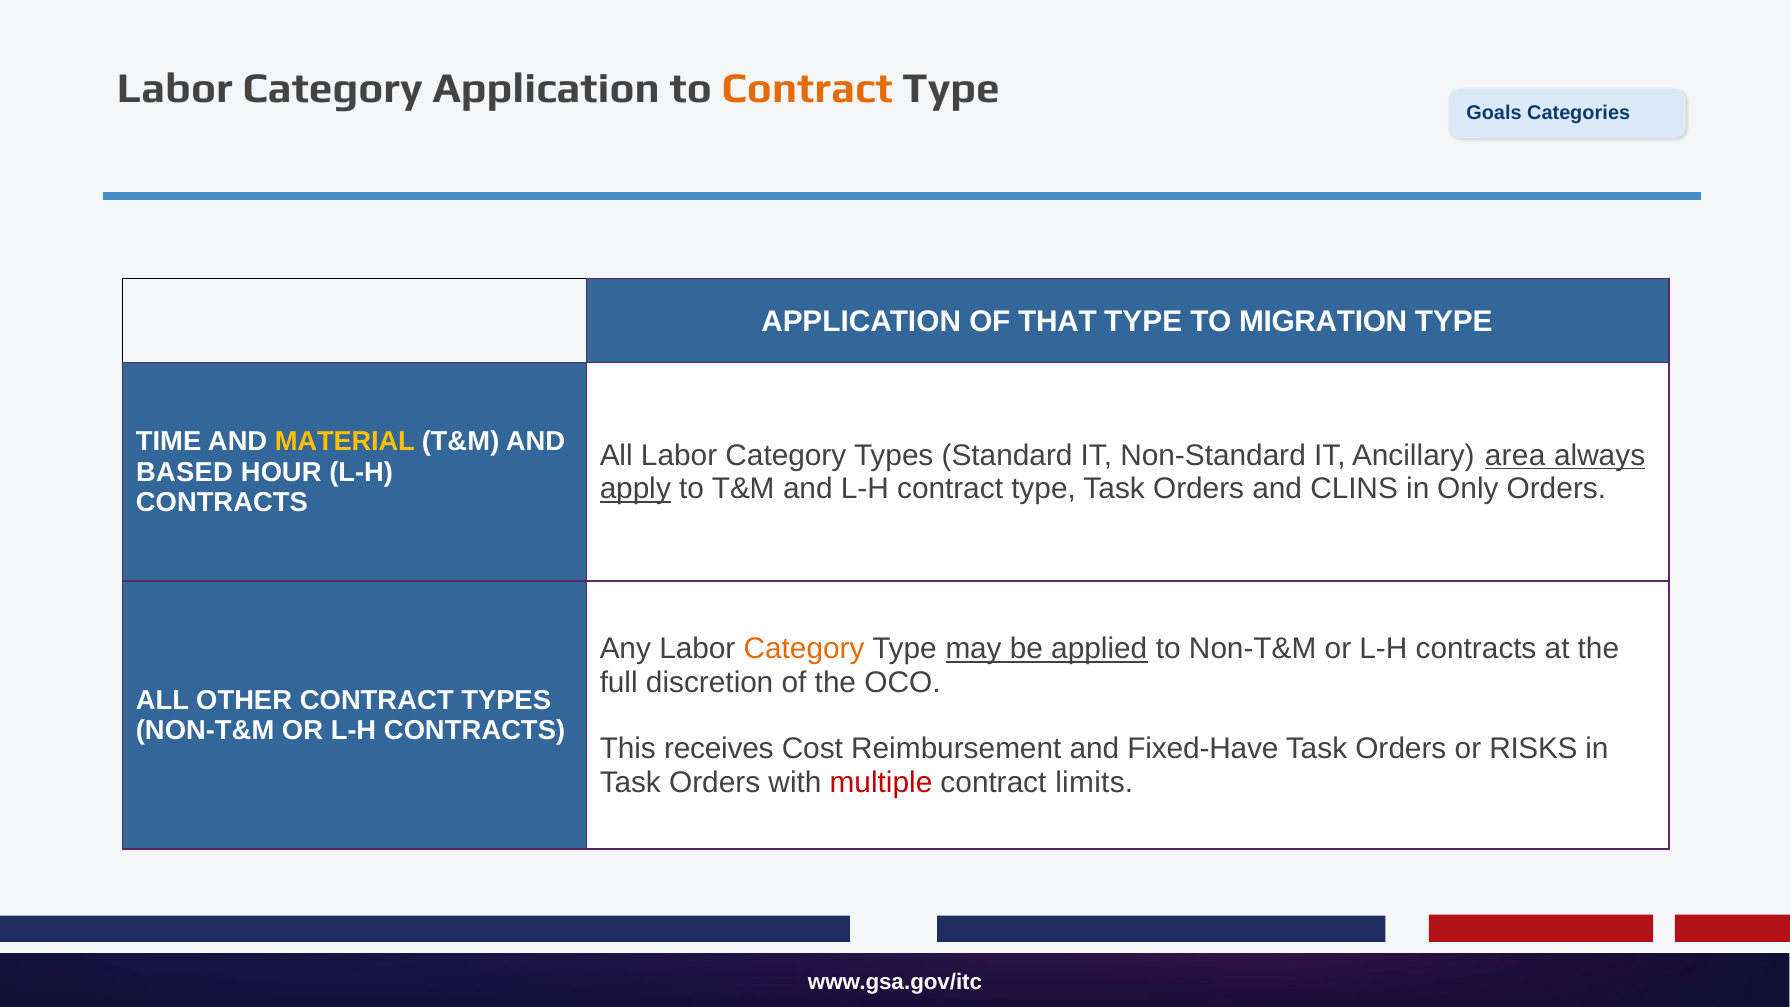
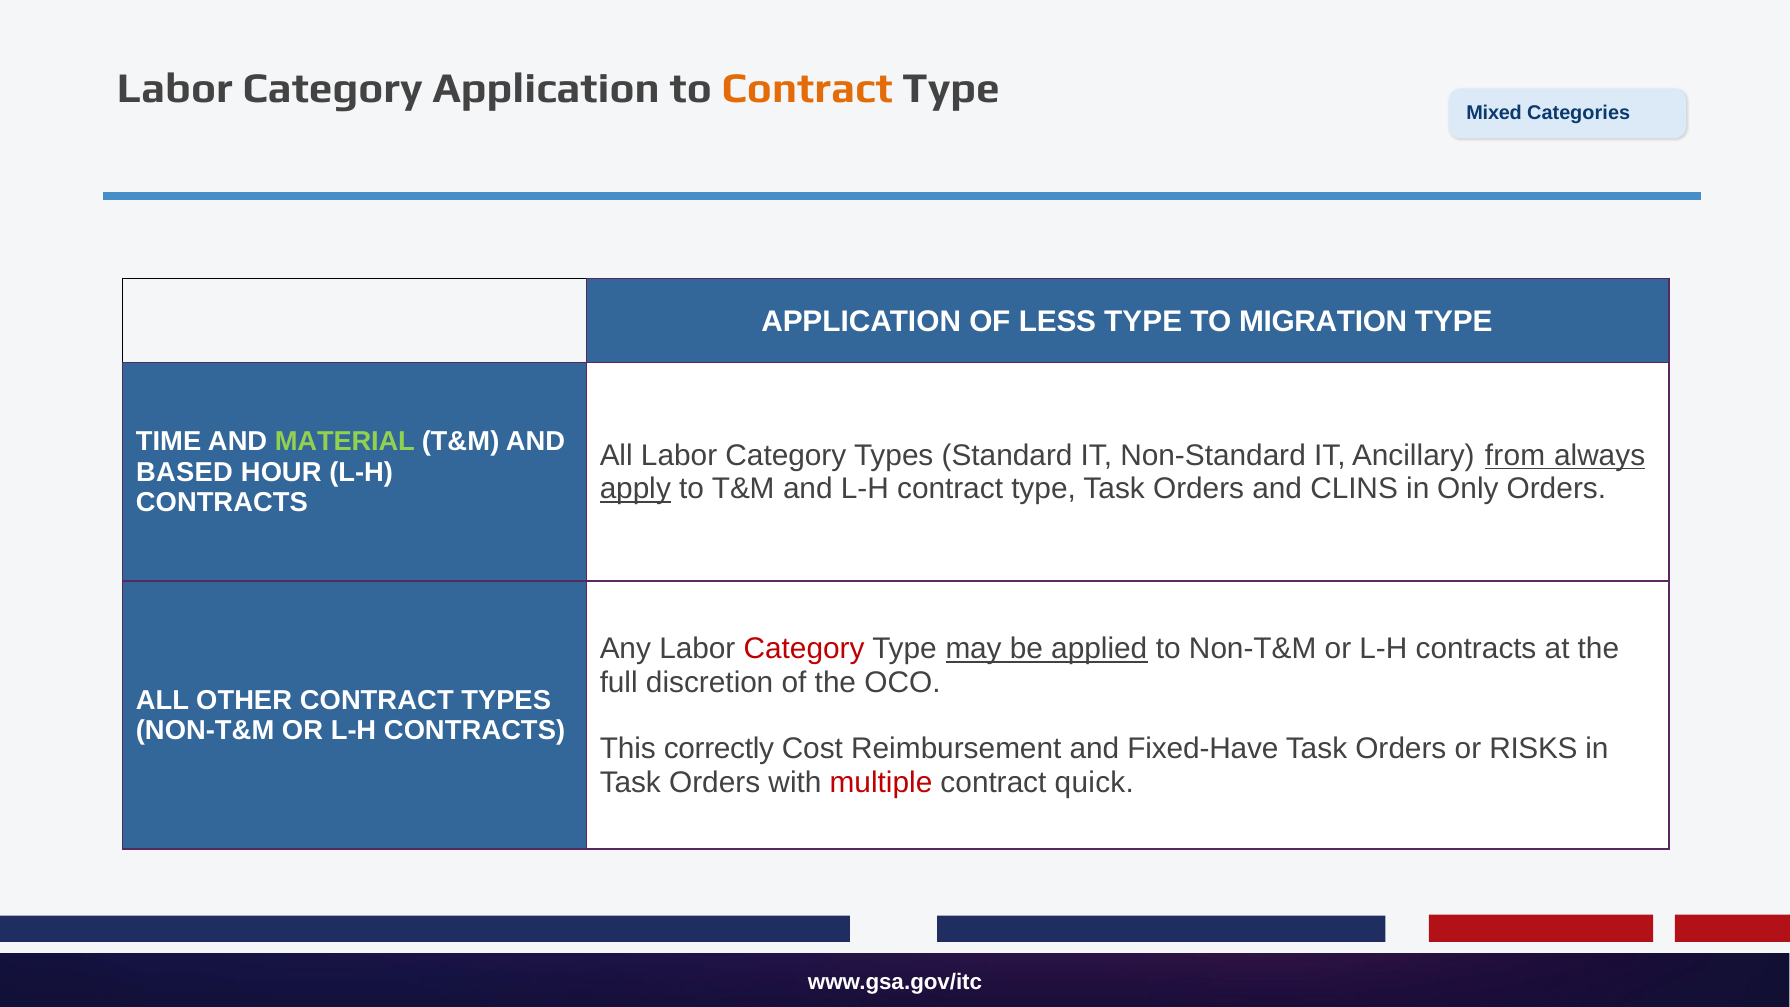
Goals: Goals -> Mixed
THAT: THAT -> LESS
MATERIAL colour: yellow -> light green
area: area -> from
Category at (804, 649) colour: orange -> red
receives: receives -> correctly
limits: limits -> quick
